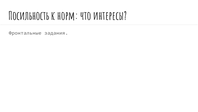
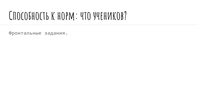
Посильность: Посильность -> Способность
интересы: интересы -> учеников
